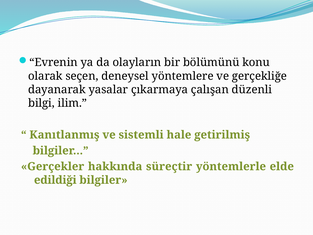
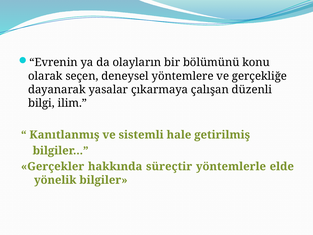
edildiği: edildiği -> yönelik
